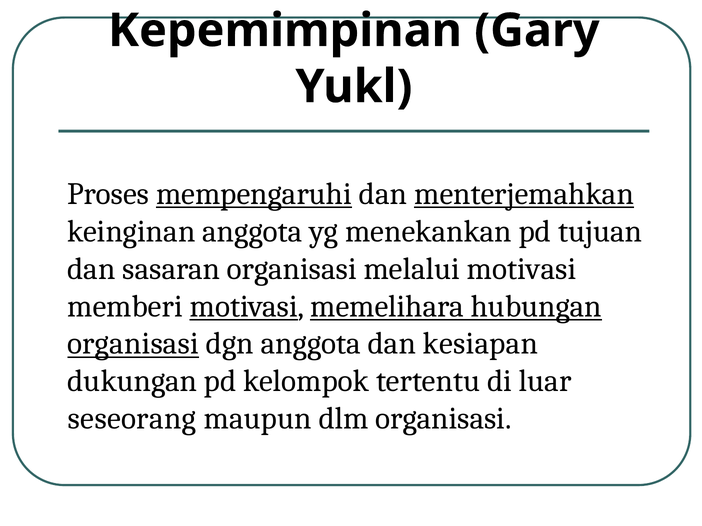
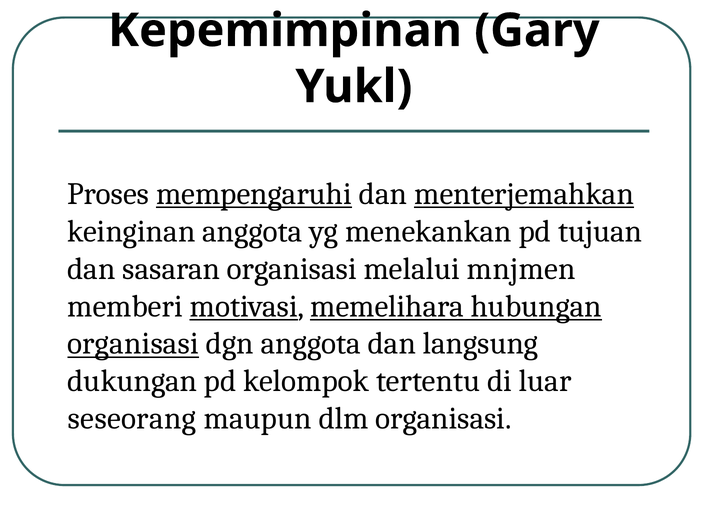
melalui motivasi: motivasi -> mnjmen
kesiapan: kesiapan -> langsung
